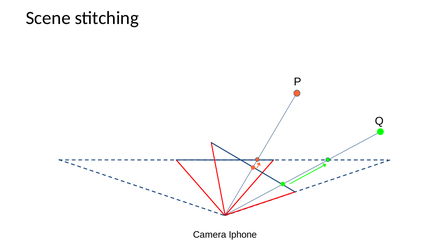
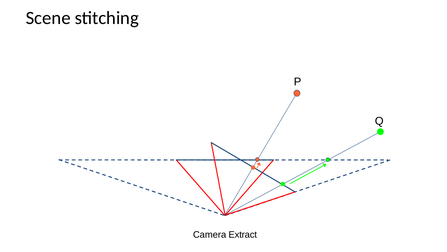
Iphone: Iphone -> Extract
